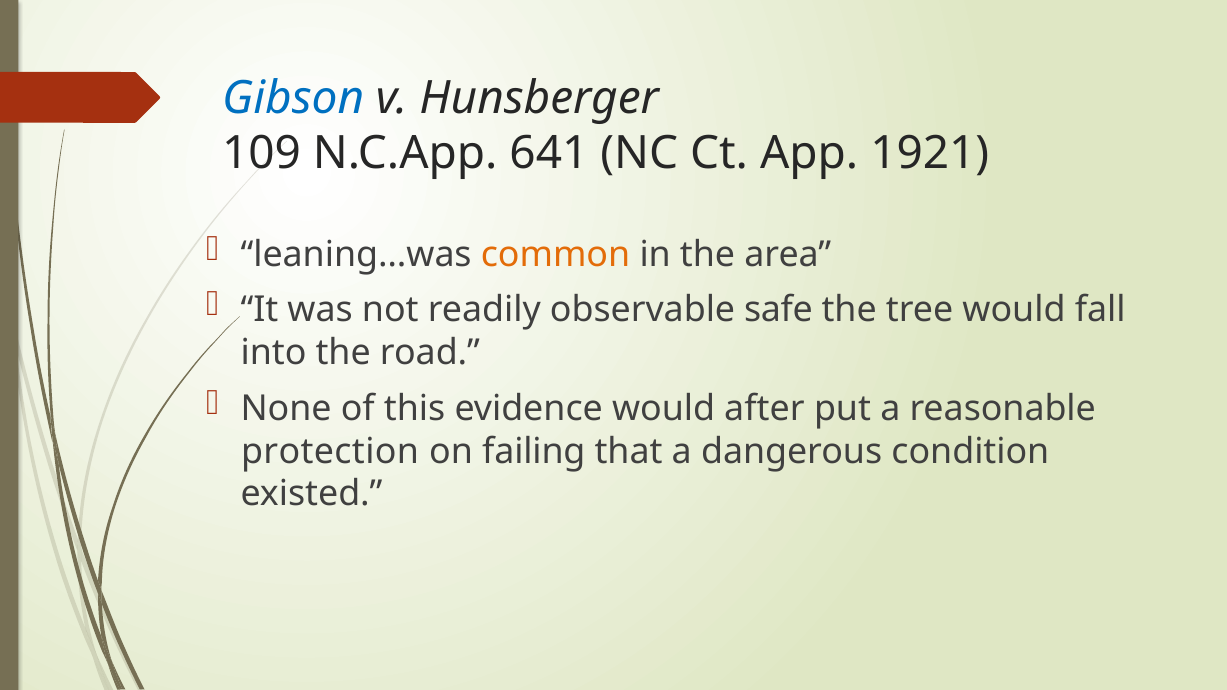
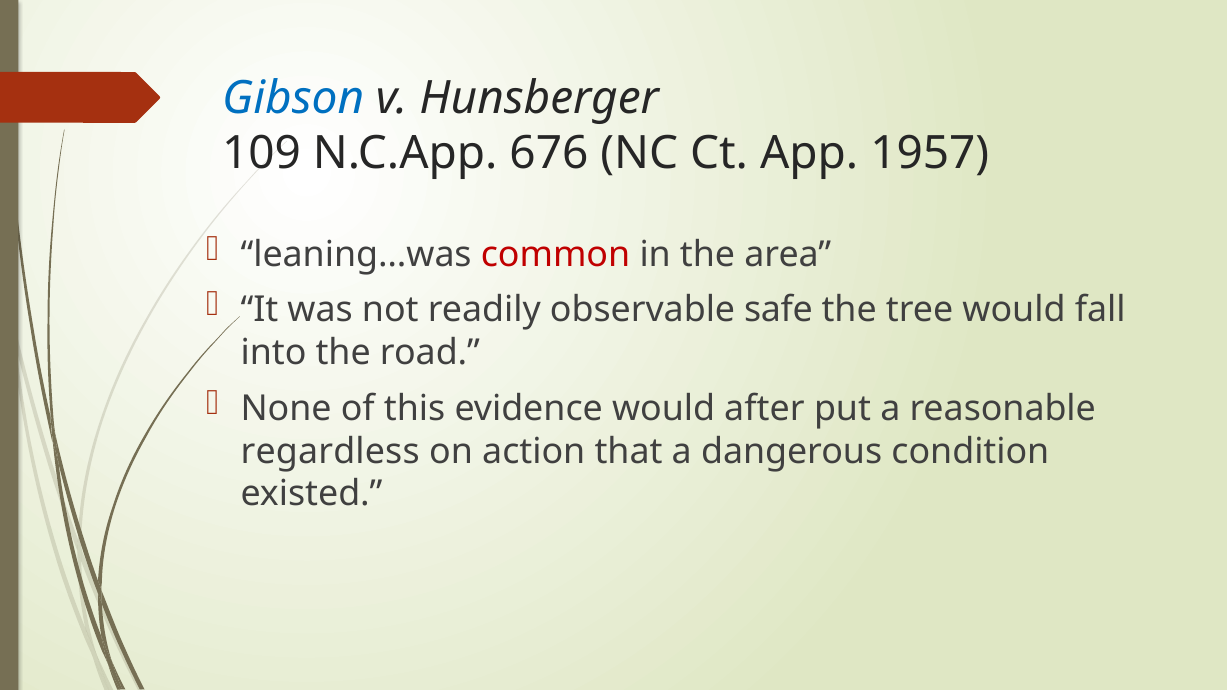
641: 641 -> 676
1921: 1921 -> 1957
common colour: orange -> red
protection: protection -> regardless
failing: failing -> action
